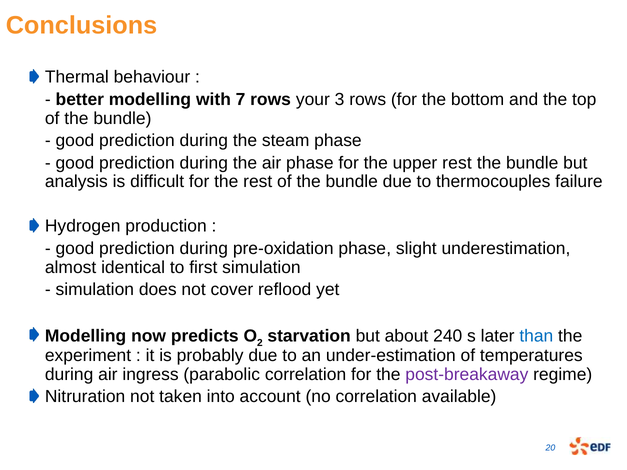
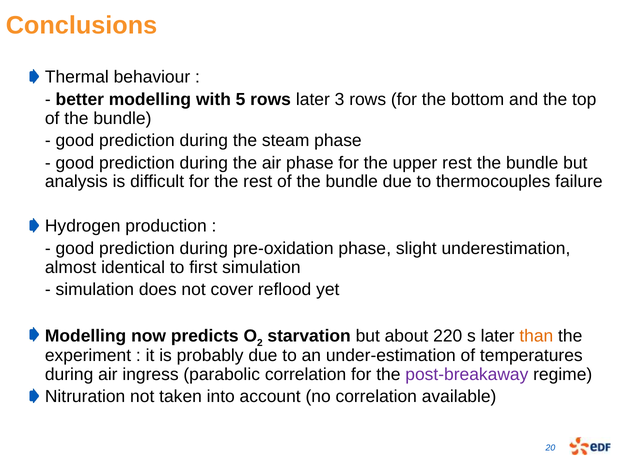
7: 7 -> 5
rows your: your -> later
240: 240 -> 220
than colour: blue -> orange
